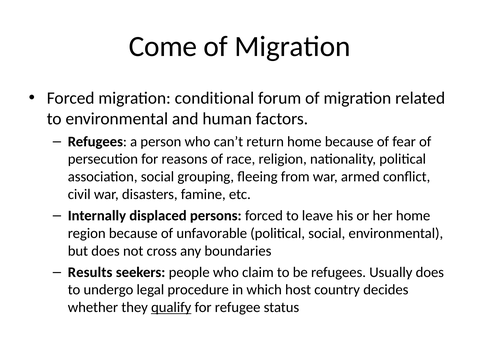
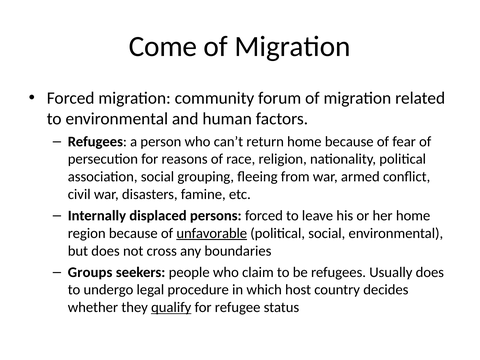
conditional: conditional -> community
unfavorable underline: none -> present
Results: Results -> Groups
